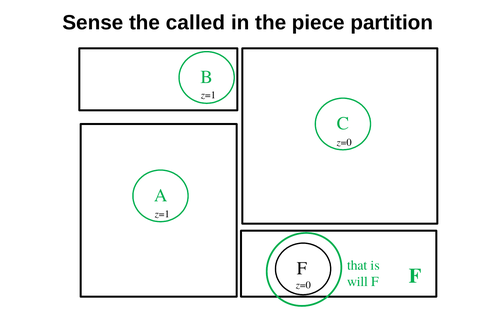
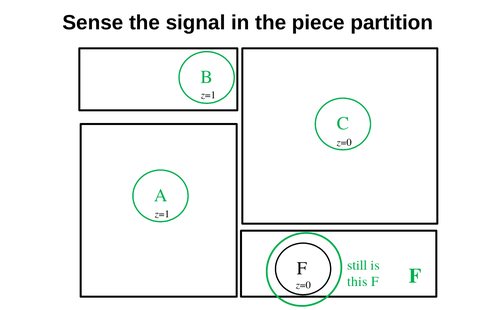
called: called -> signal
that: that -> still
will: will -> this
